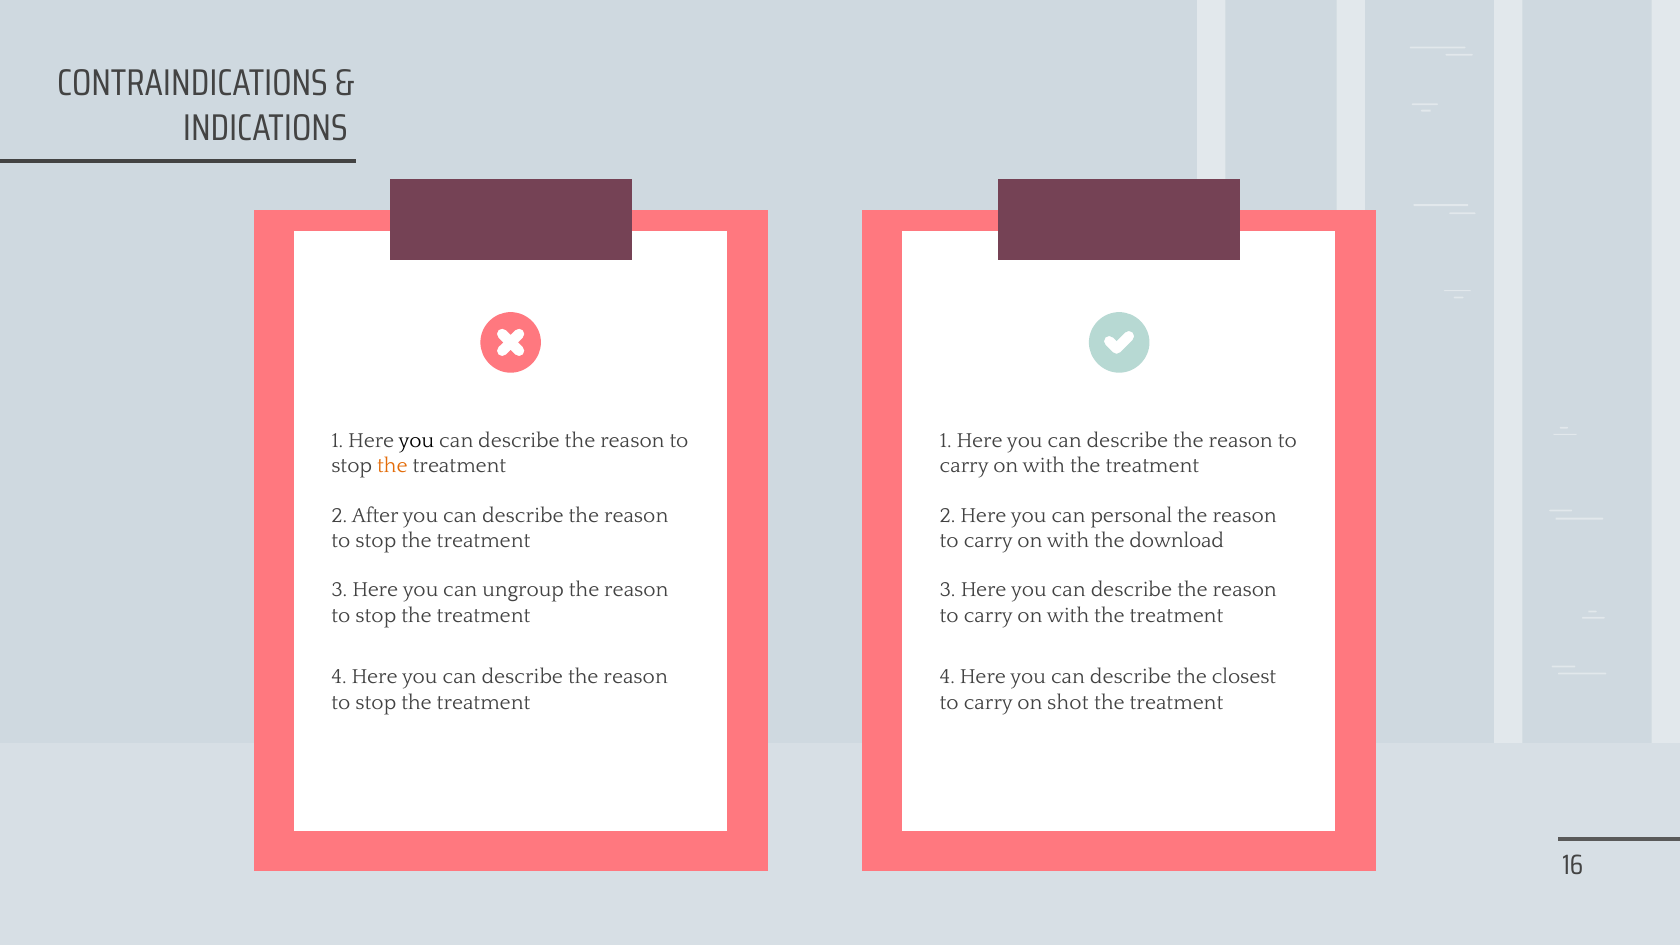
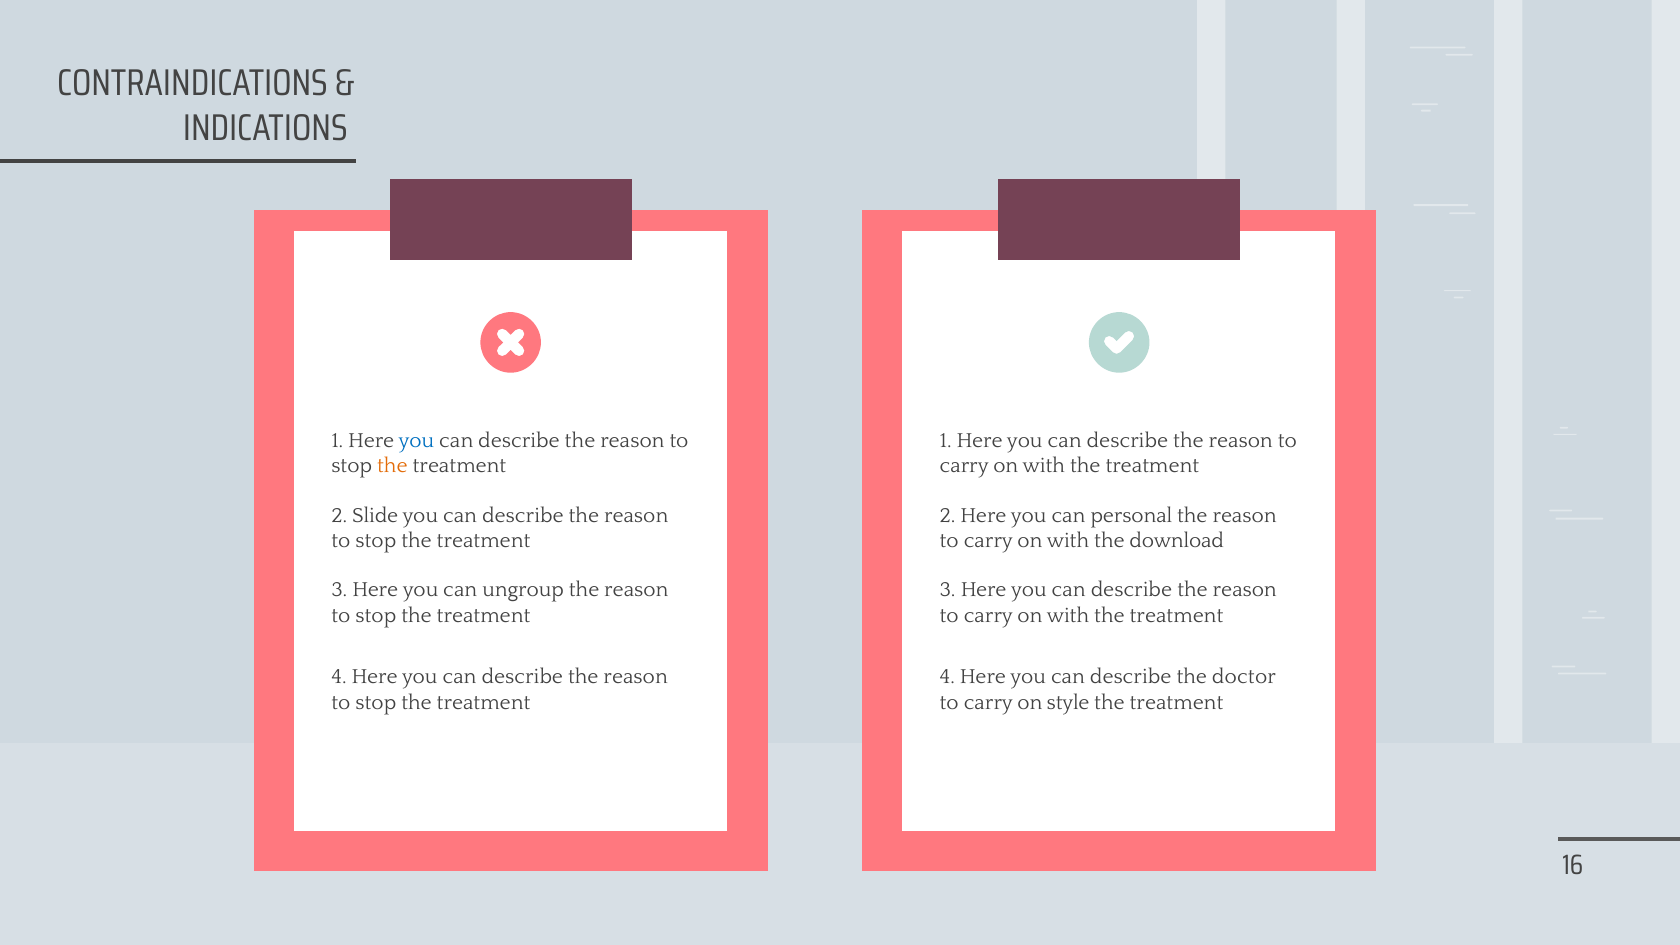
you at (416, 440) colour: black -> blue
After: After -> Slide
closest: closest -> doctor
shot: shot -> style
